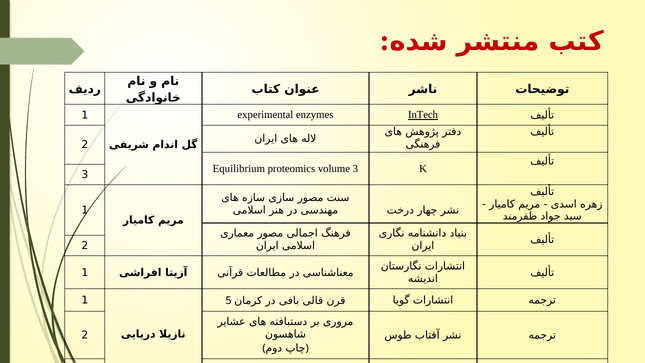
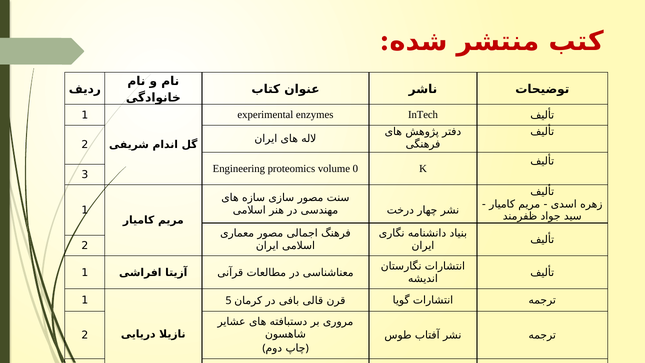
InTech underline: present -> none
Equilibrium: Equilibrium -> Engineering
volume 3: 3 -> 0
